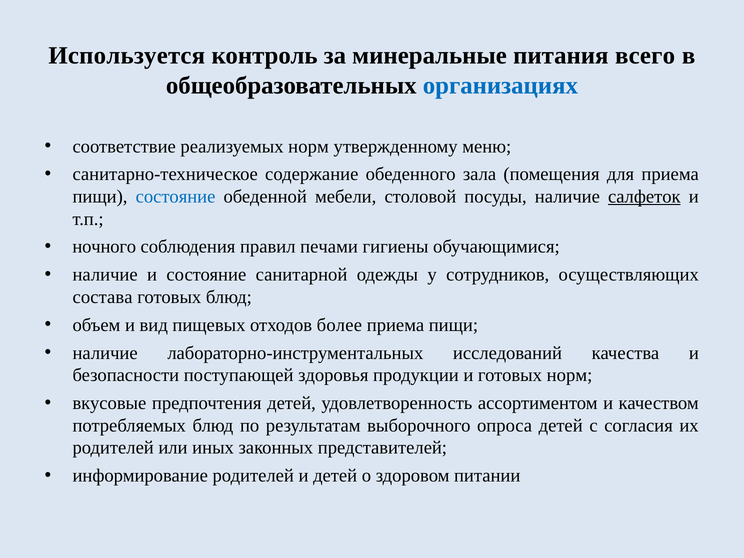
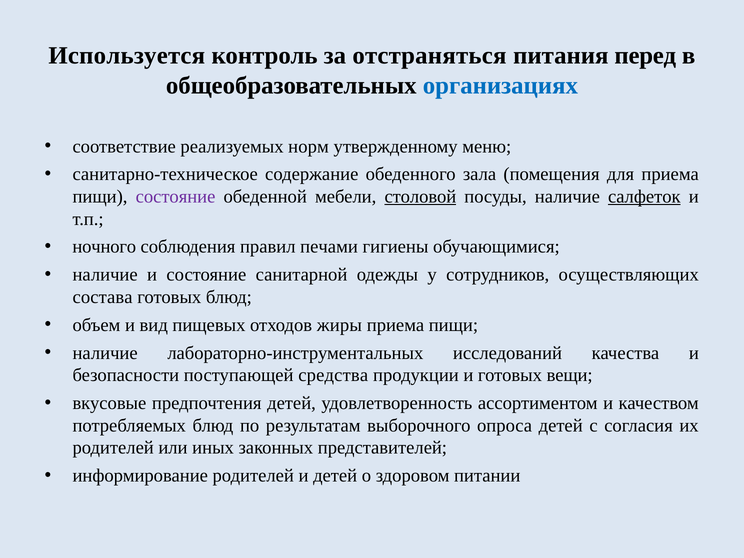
минеральные: минеральные -> отстраняться
всего: всего -> перед
состояние at (176, 197) colour: blue -> purple
столовой underline: none -> present
более: более -> жиры
здоровья: здоровья -> средства
готовых норм: норм -> вещи
